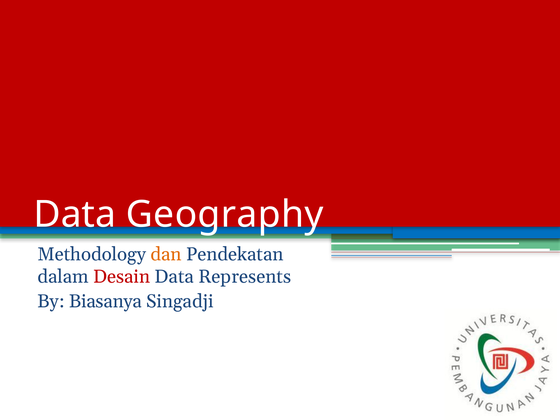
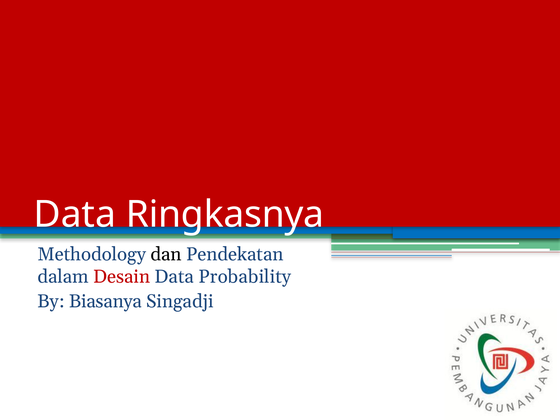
Geography: Geography -> Ringkasnya
dan colour: orange -> black
Represents: Represents -> Probability
